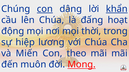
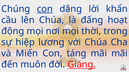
khẩn underline: present -> none
theo: theo -> táng
Mong: Mong -> Giáng
